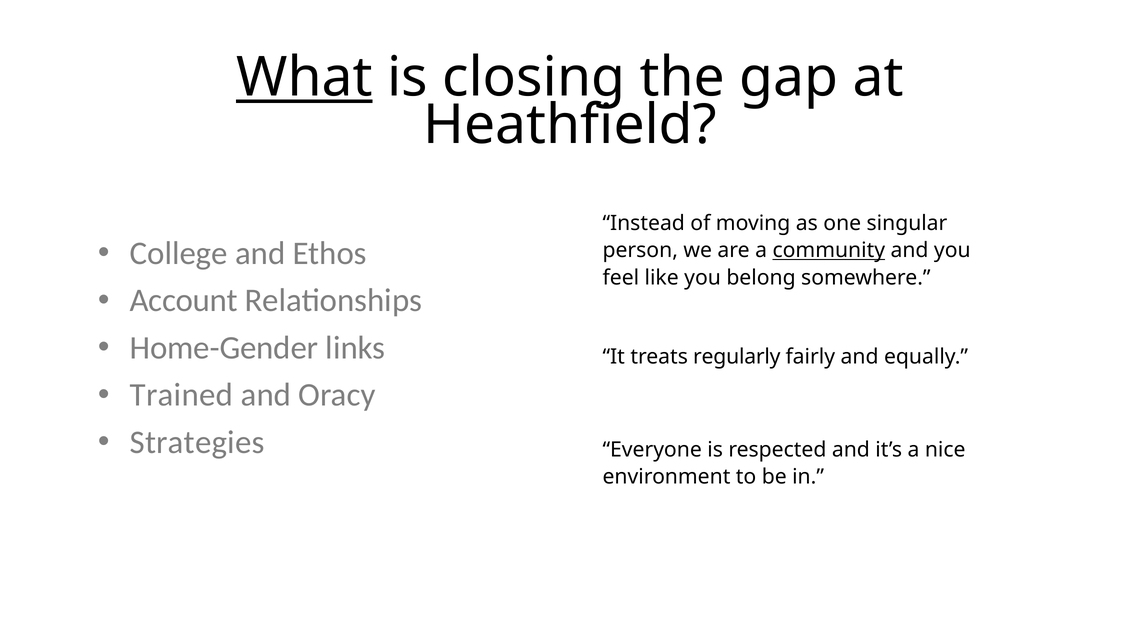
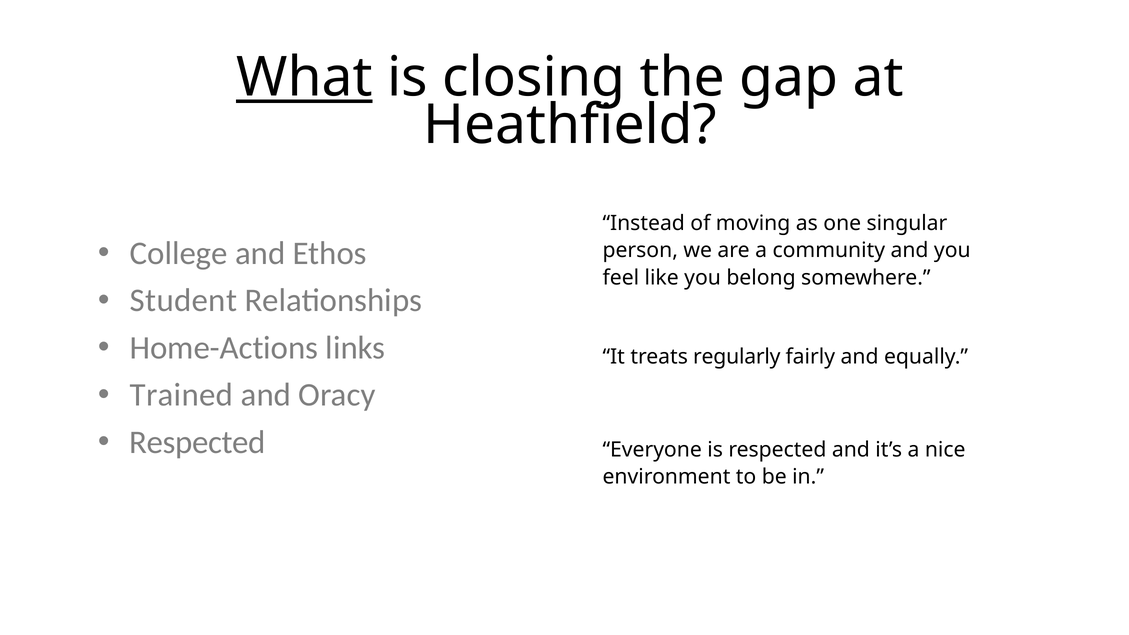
community underline: present -> none
Account: Account -> Student
Home-Gender: Home-Gender -> Home-Actions
Strategies at (197, 442): Strategies -> Respected
